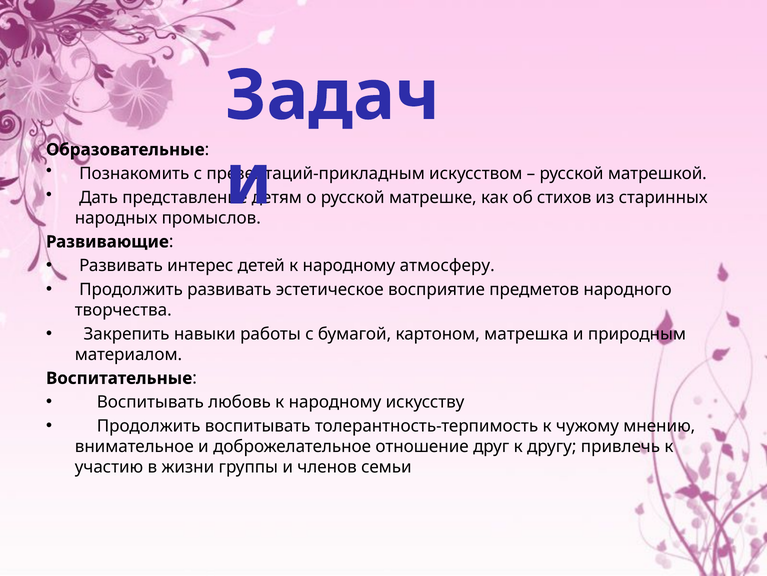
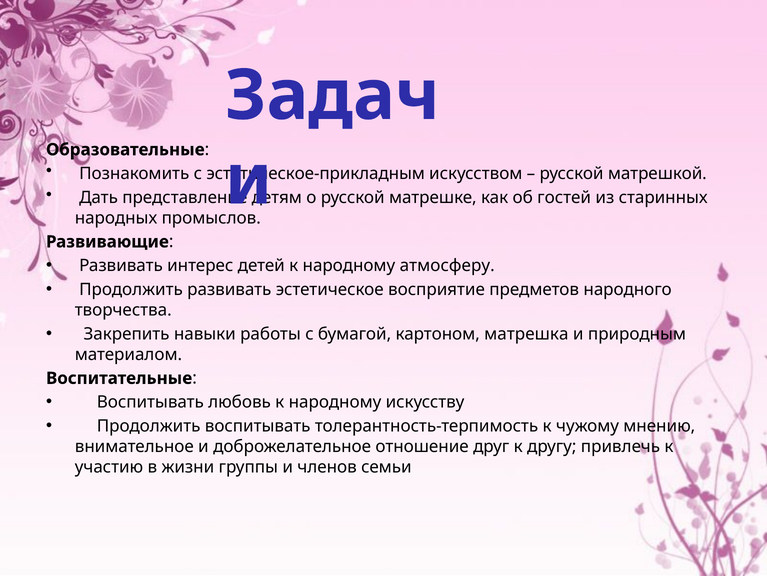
презентаций-прикладным: презентаций-прикладным -> эстетическое-прикладным
стихов: стихов -> гостей
